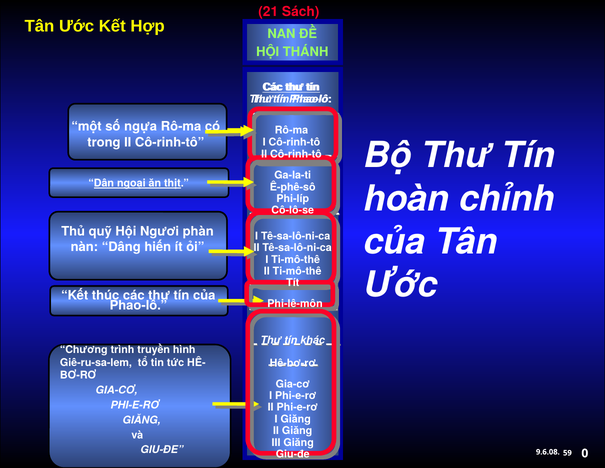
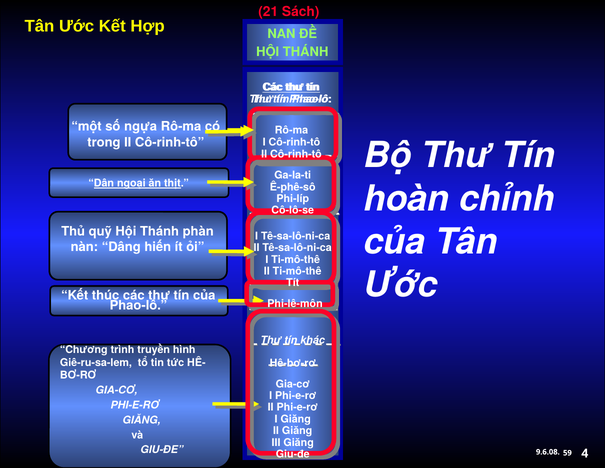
quỹ Hội Ngươi: Ngươi -> Thánh
0: 0 -> 4
